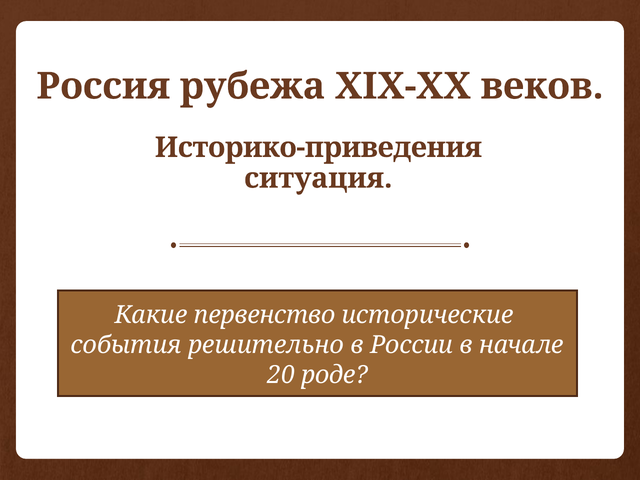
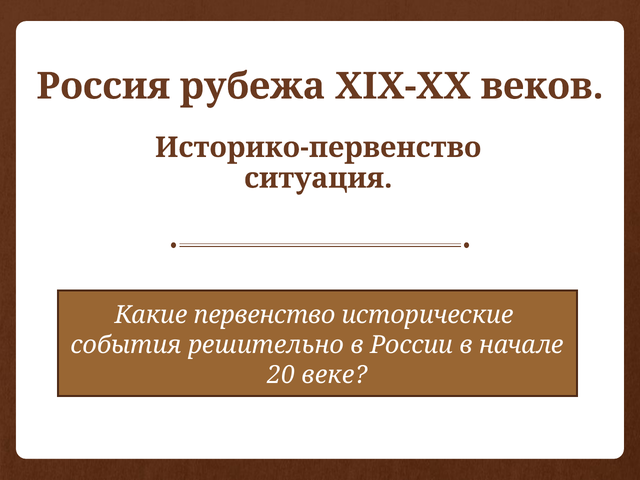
Историко-приведения: Историко-приведения -> Историко-первенство
роде: роде -> веке
